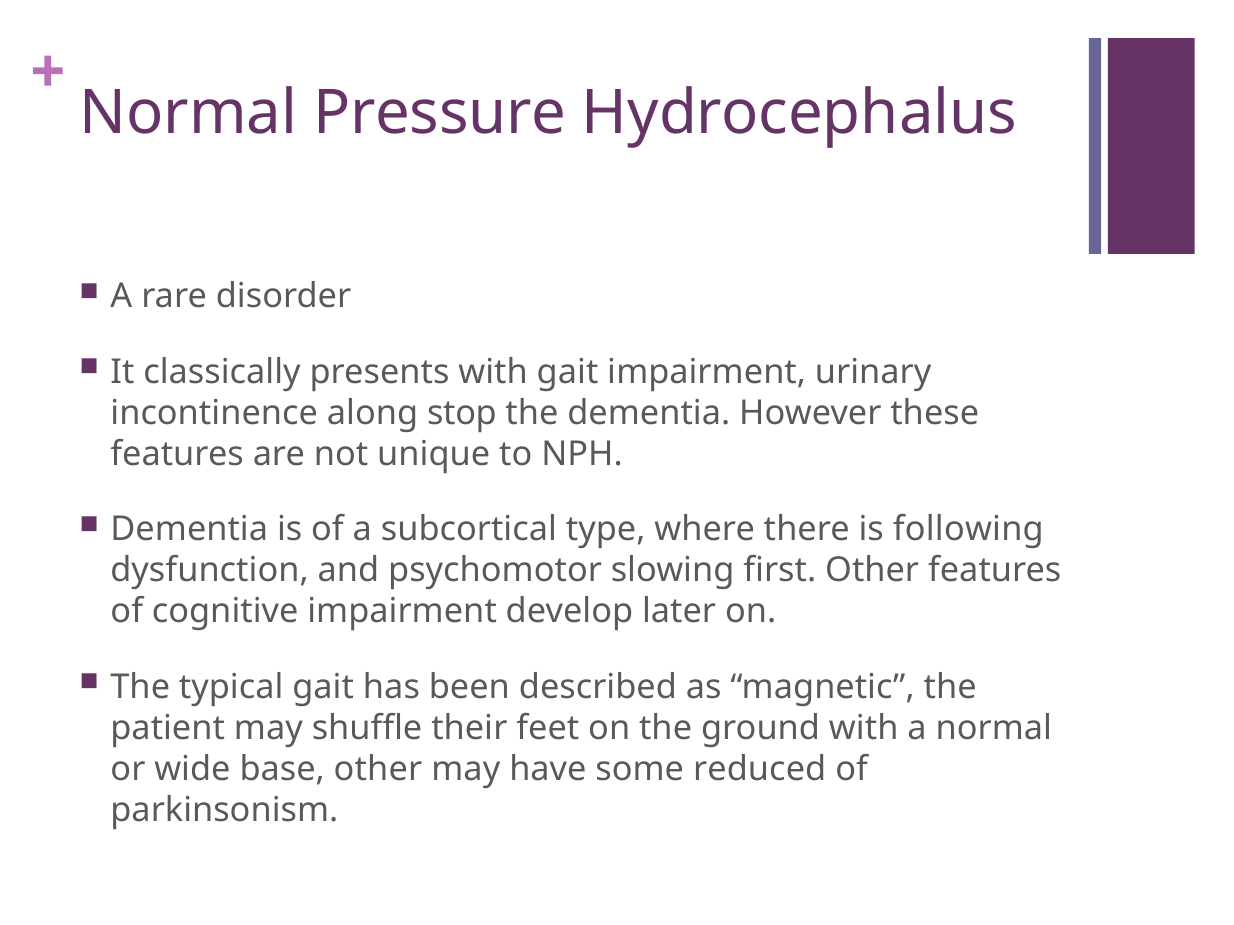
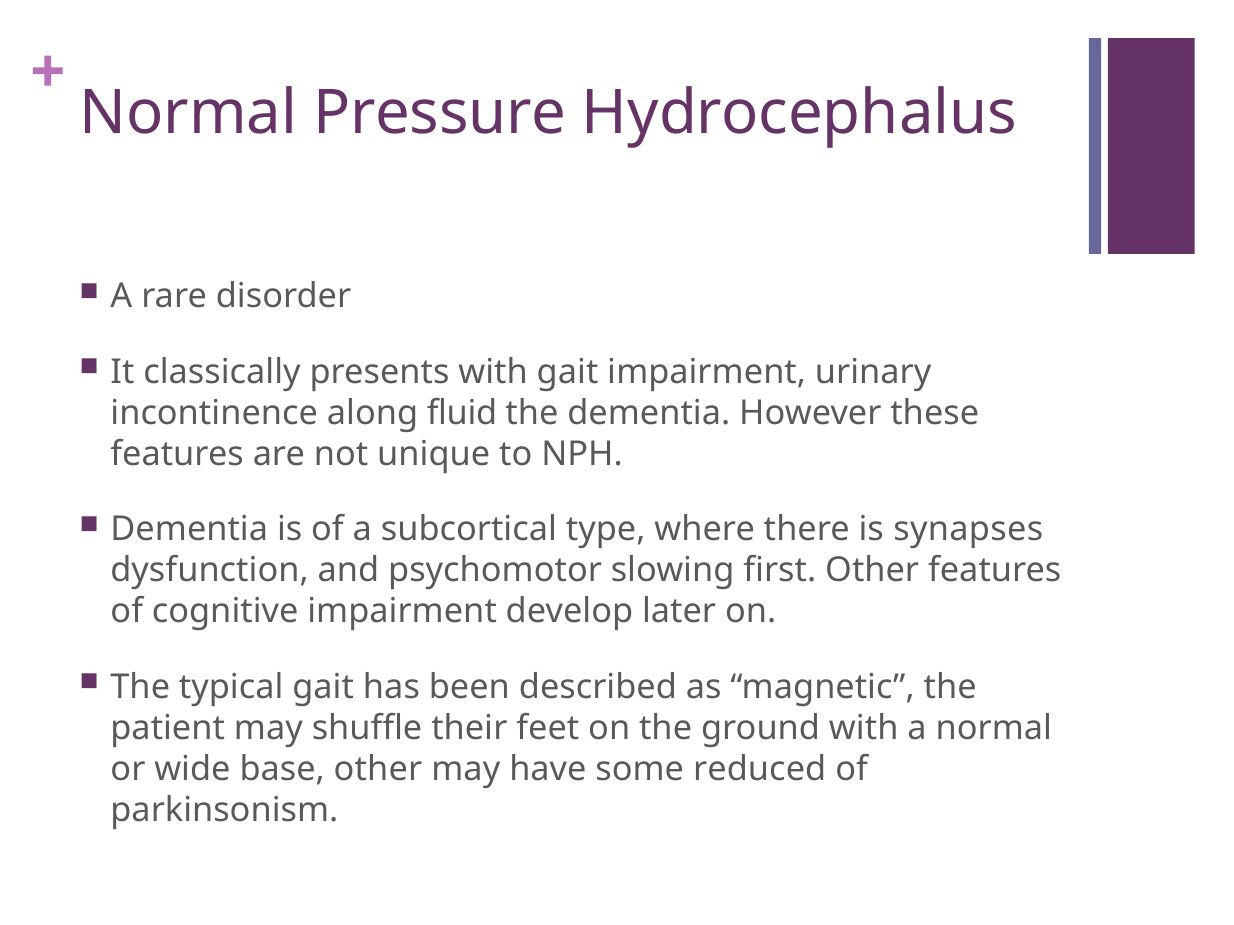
stop: stop -> fluid
following: following -> synapses
